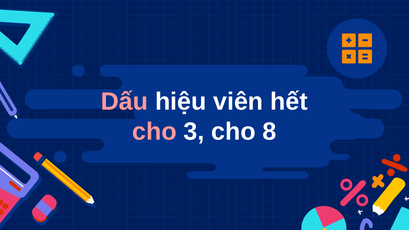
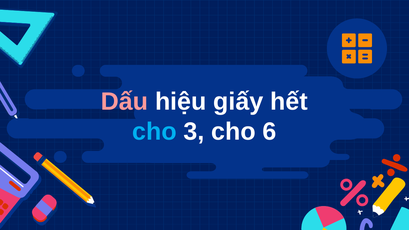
viên: viên -> giấy
cho at (154, 132) colour: pink -> light blue
8: 8 -> 6
